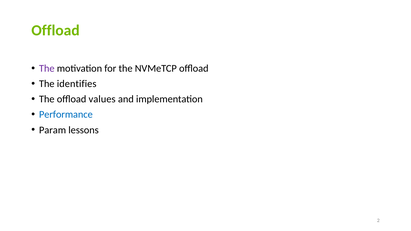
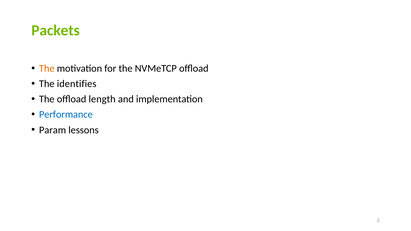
Offload at (55, 31): Offload -> Packets
The at (47, 69) colour: purple -> orange
values: values -> length
